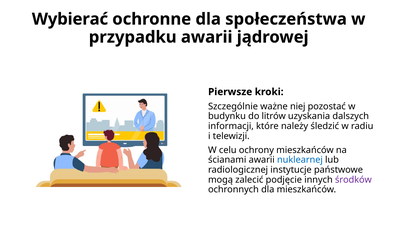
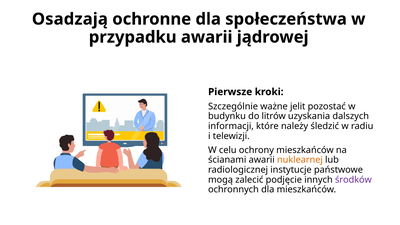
Wybierać: Wybierać -> Osadzają
niej: niej -> jelit
nuklearnej colour: blue -> orange
